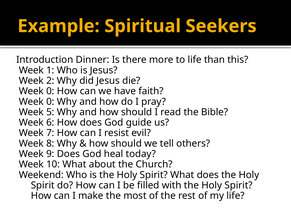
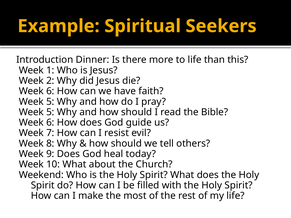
0 at (50, 91): 0 -> 6
0 at (50, 102): 0 -> 5
